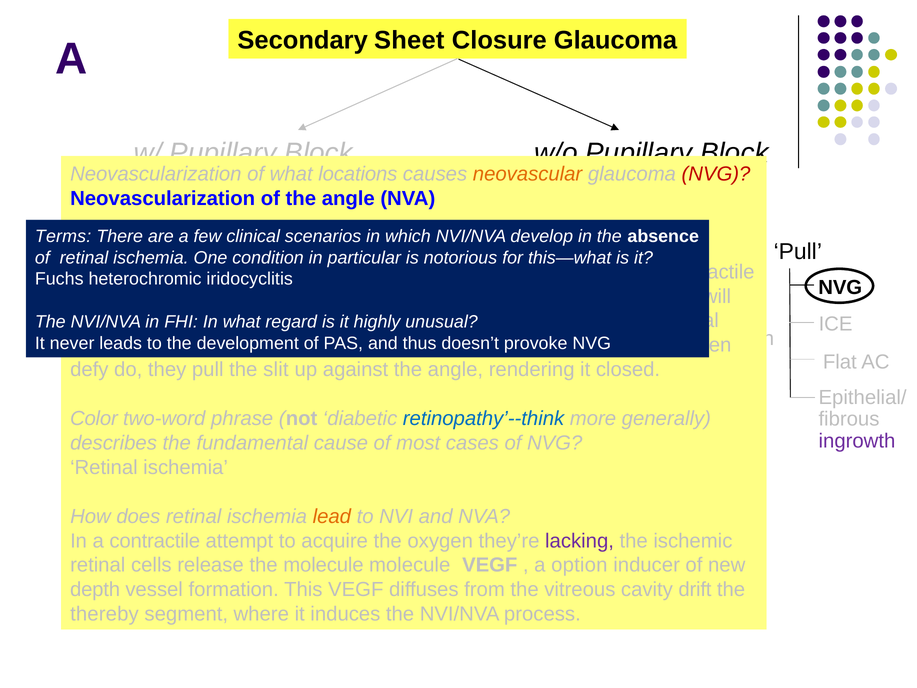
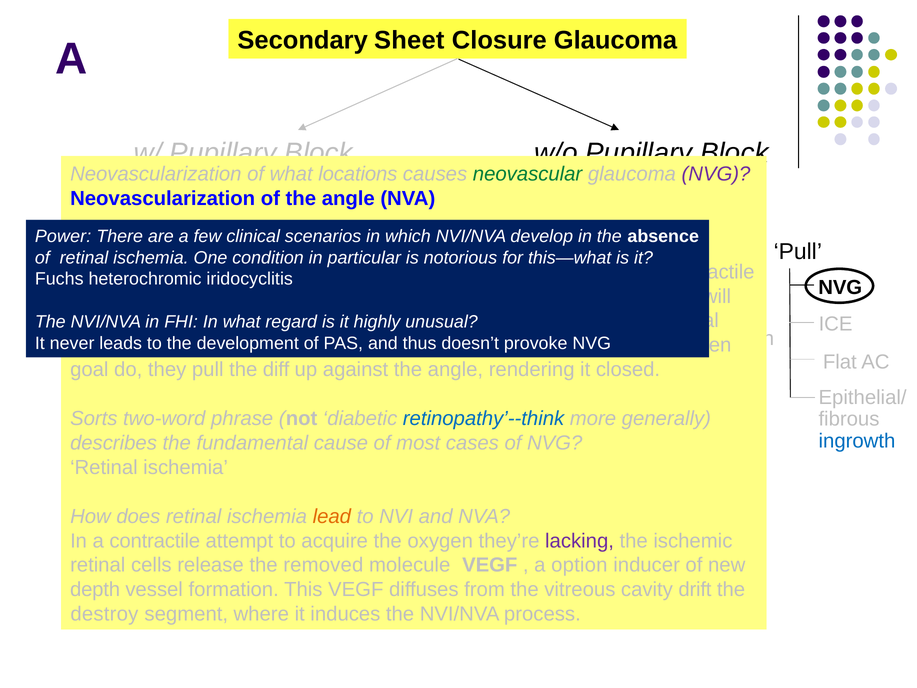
neovascular colour: orange -> green
NVG at (716, 174) colour: red -> purple
Terms: Terms -> Power
defy: defy -> goal
slit: slit -> diff
Color: Color -> Sorts
ingrowth colour: purple -> blue
the molecule: molecule -> removed
thereby: thereby -> destroy
